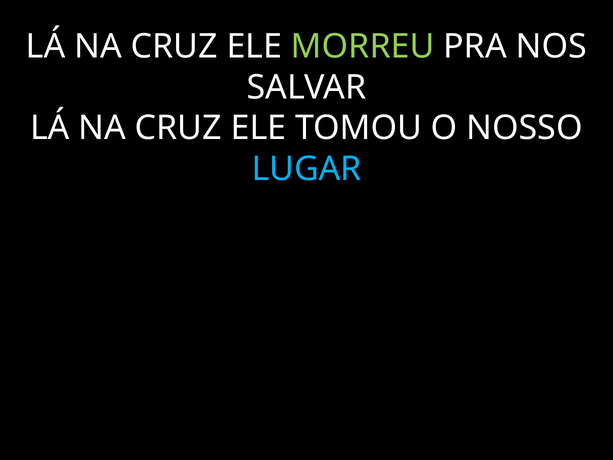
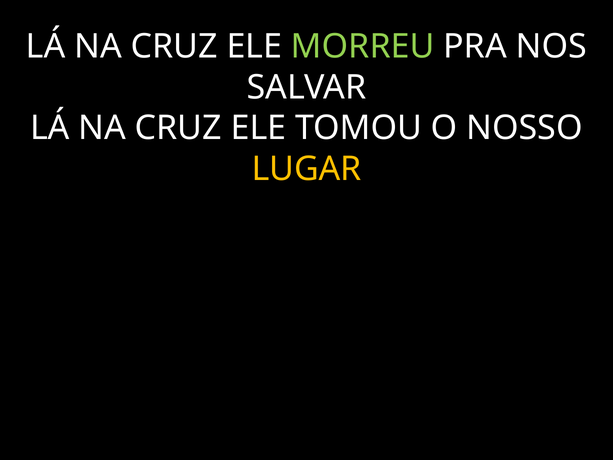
LUGAR colour: light blue -> yellow
